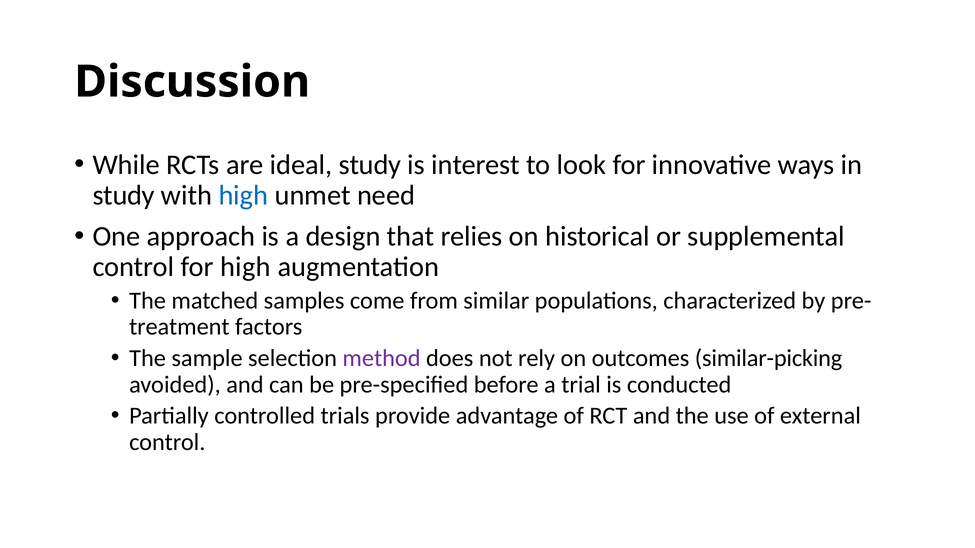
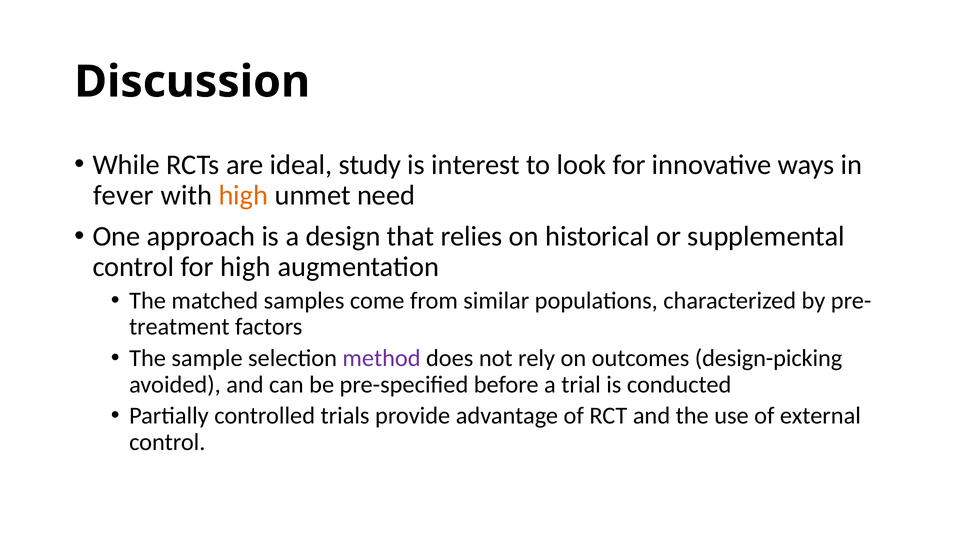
study at (124, 196): study -> fever
high at (243, 196) colour: blue -> orange
similar-picking: similar-picking -> design-picking
